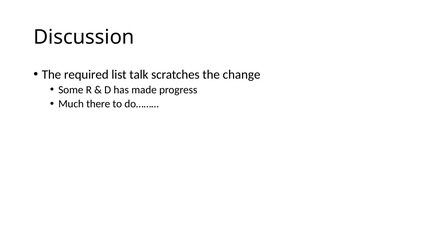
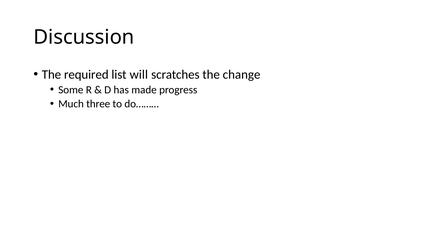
talk: talk -> will
there: there -> three
